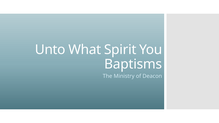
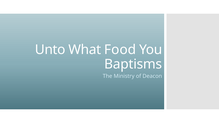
Spirit: Spirit -> Food
